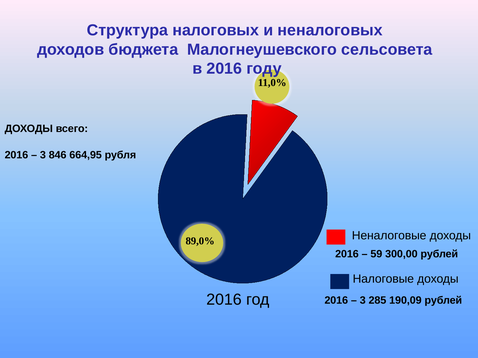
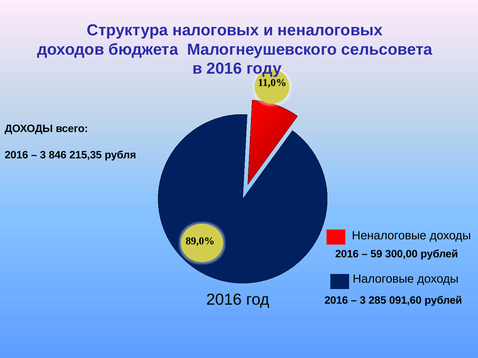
664,95: 664,95 -> 215,35
190,09: 190,09 -> 091,60
